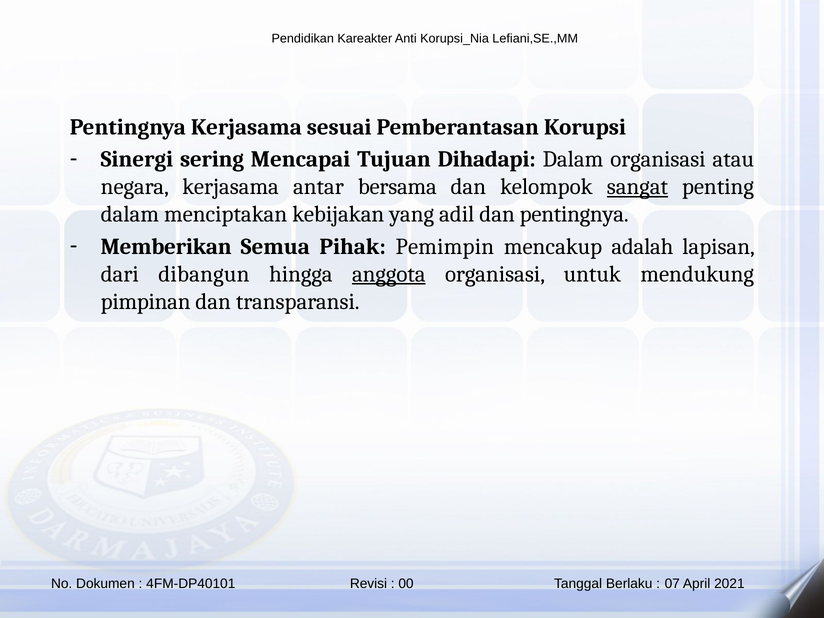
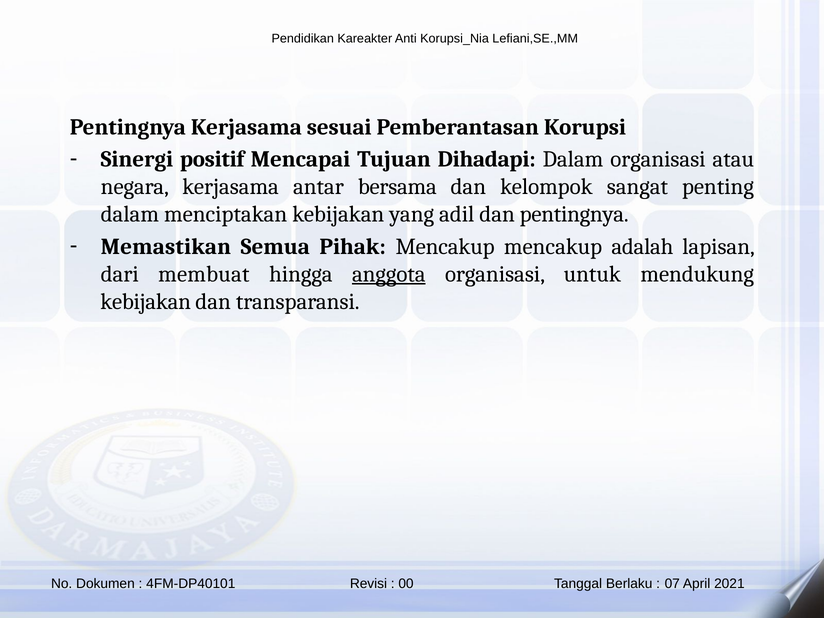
sering: sering -> positif
sangat underline: present -> none
Memberikan: Memberikan -> Memastikan
Pihak Pemimpin: Pemimpin -> Mencakup
dibangun: dibangun -> membuat
pimpinan at (146, 302): pimpinan -> kebijakan
